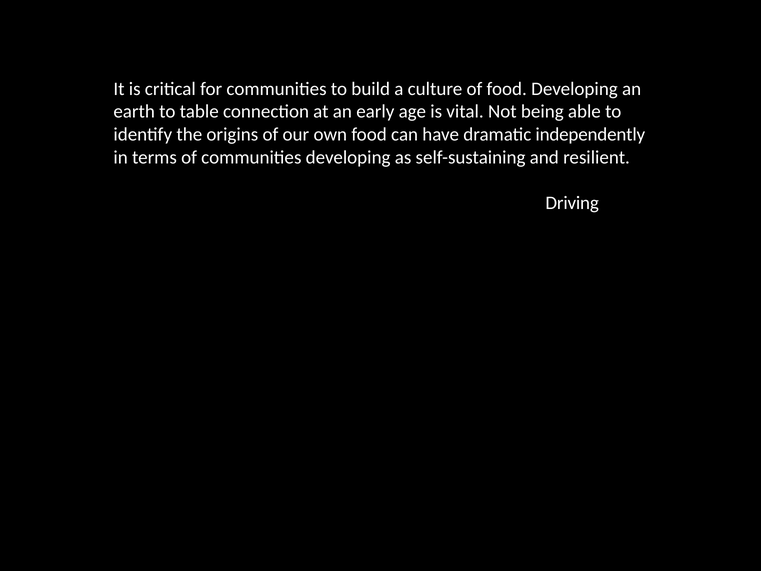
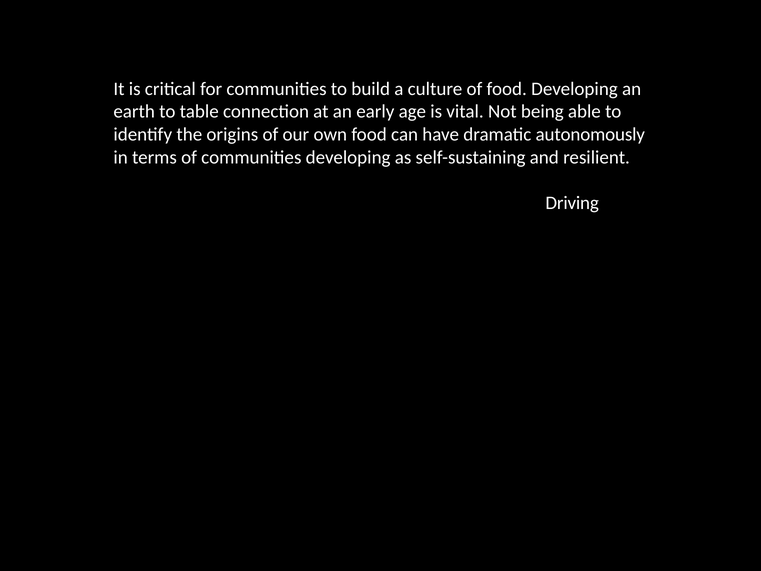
independently: independently -> autonomously
